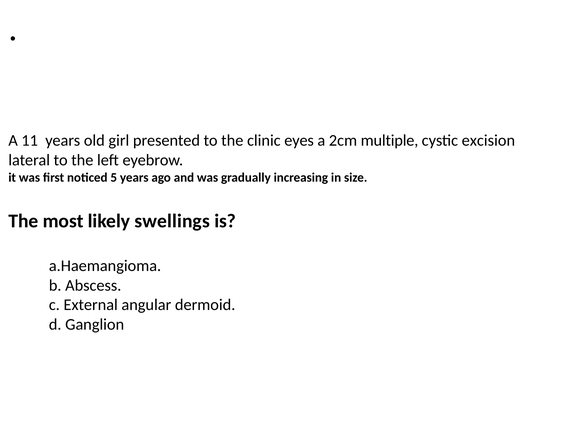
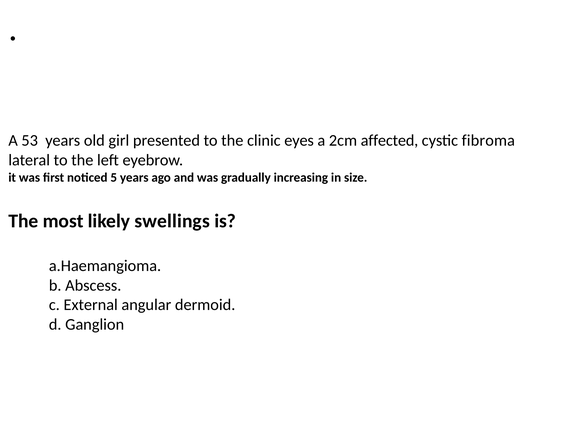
11: 11 -> 53
multiple: multiple -> affected
excision: excision -> fibroma
